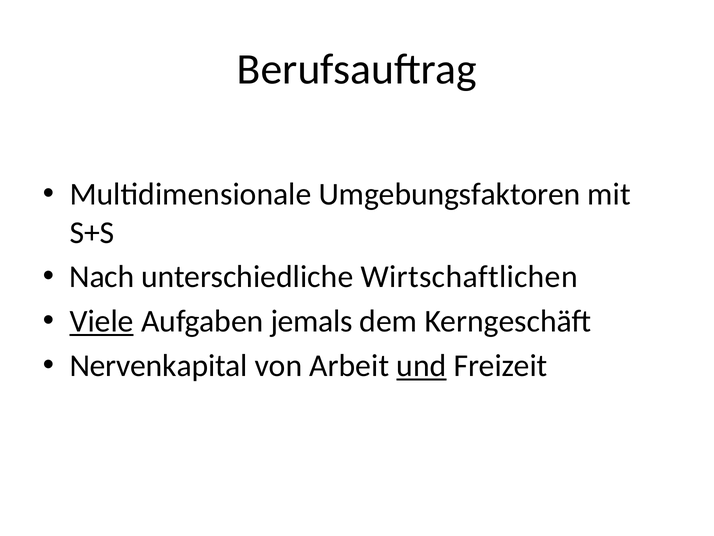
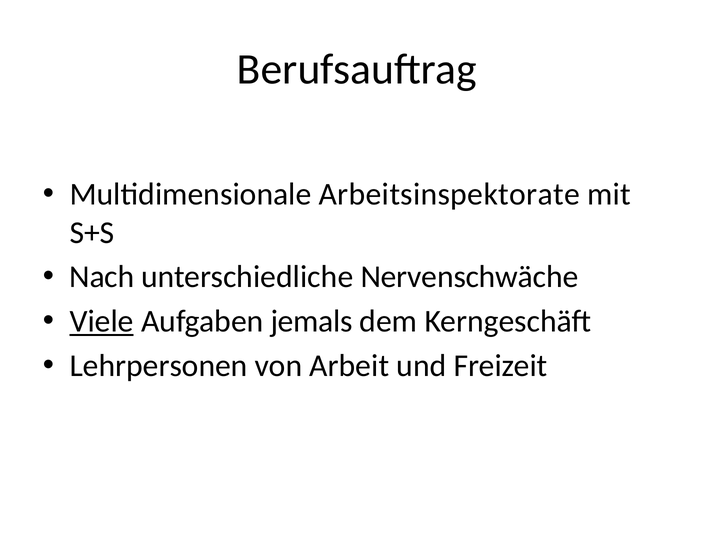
Umgebungsfaktoren: Umgebungsfaktoren -> Arbeitsinspektorate
Wirtschaftlichen: Wirtschaftlichen -> Nervenschwäche
Nervenkapital: Nervenkapital -> Lehrpersonen
und underline: present -> none
